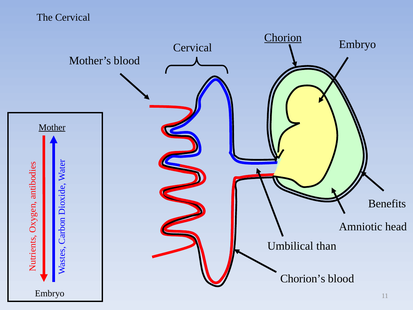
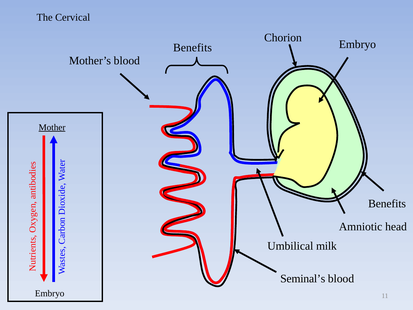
Chorion underline: present -> none
Cervical at (193, 48): Cervical -> Benefits
than: than -> milk
Chorion’s: Chorion’s -> Seminal’s
